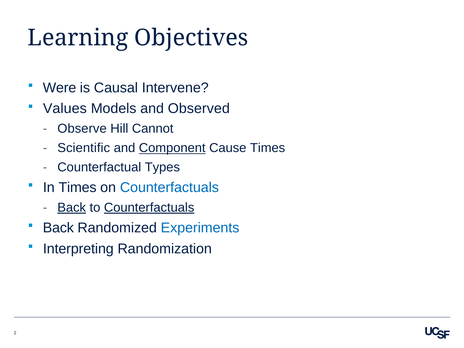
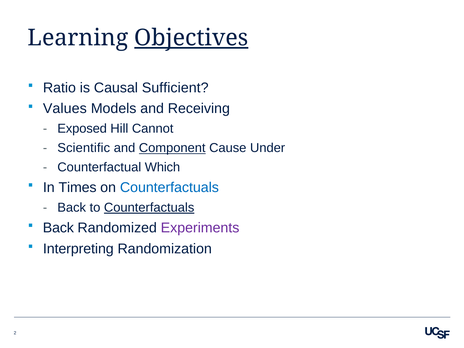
Objectives underline: none -> present
Were: Were -> Ratio
Intervene: Intervene -> Sufficient
Observed: Observed -> Receiving
Observe: Observe -> Exposed
Cause Times: Times -> Under
Types: Types -> Which
Back at (72, 208) underline: present -> none
Experiments colour: blue -> purple
